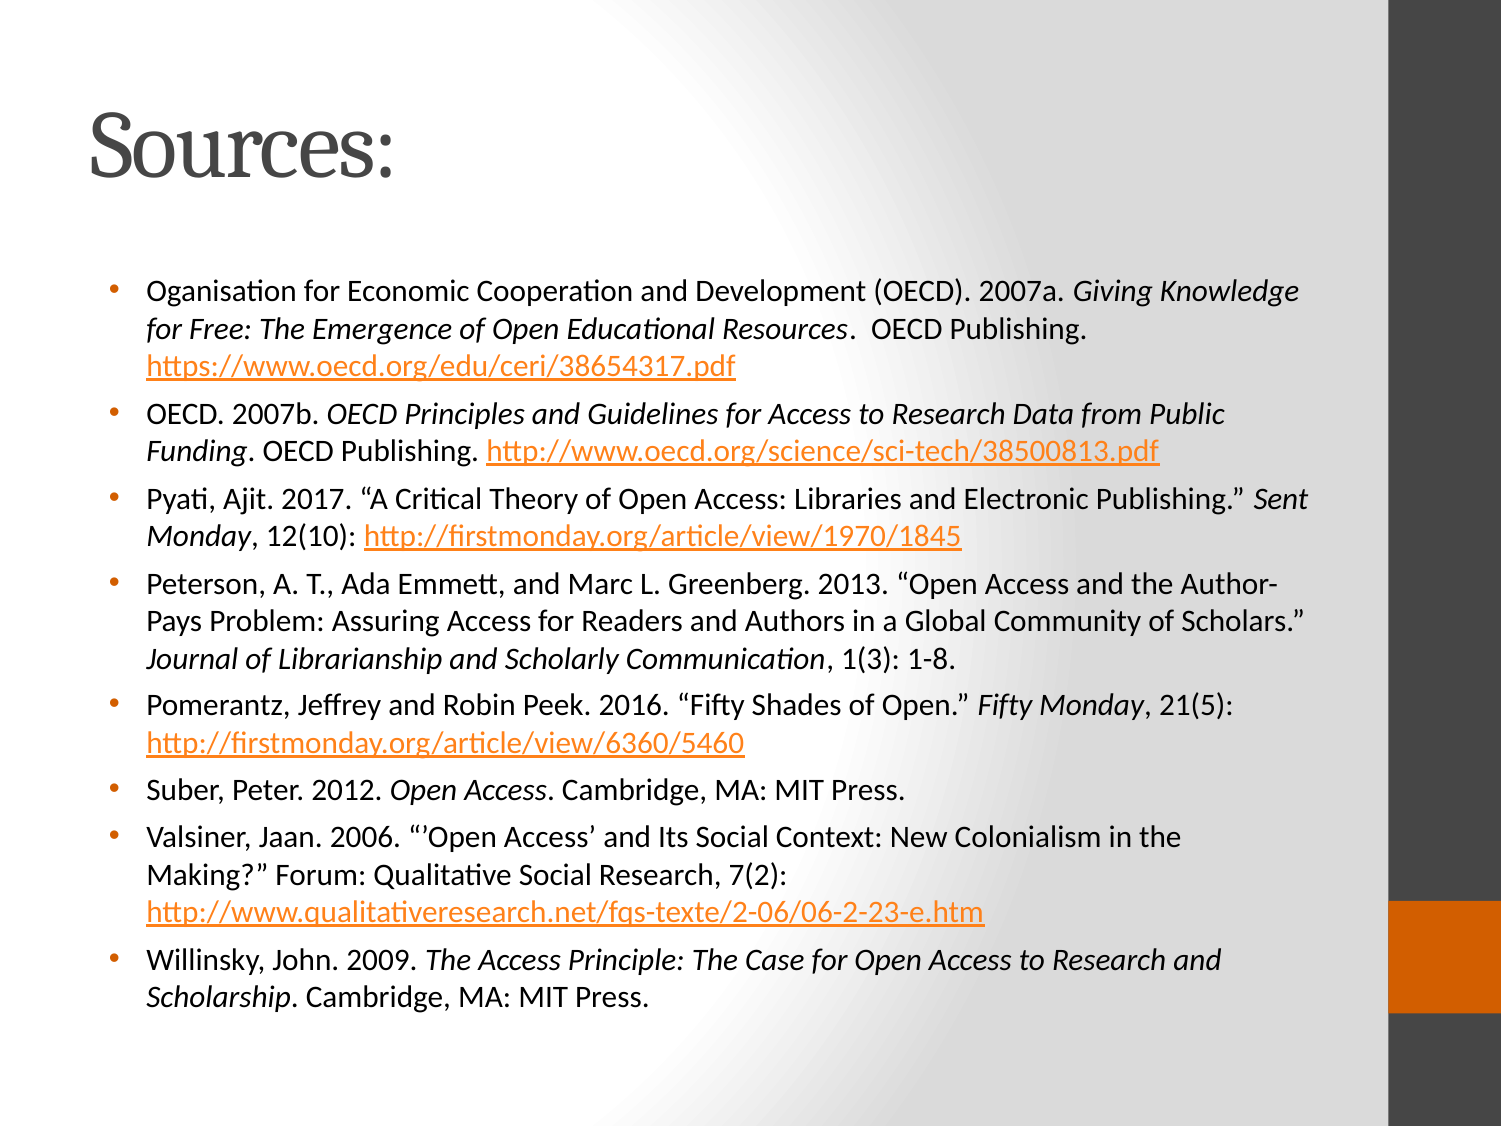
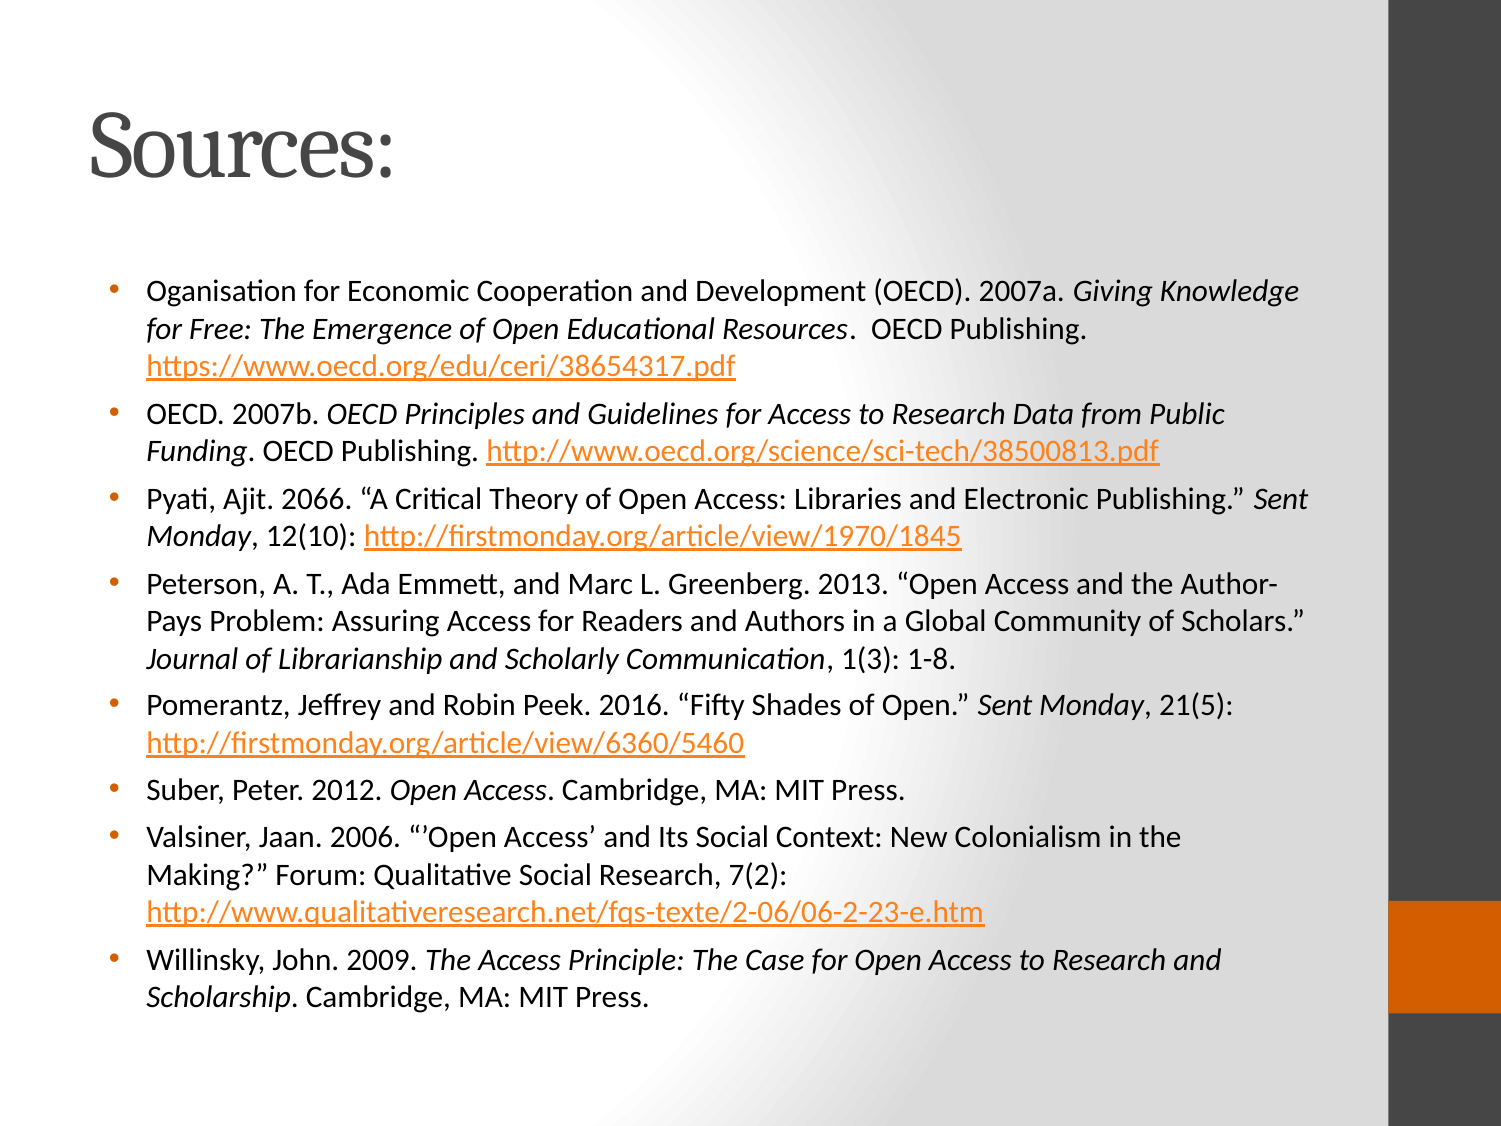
2017: 2017 -> 2066
Open Fifty: Fifty -> Sent
